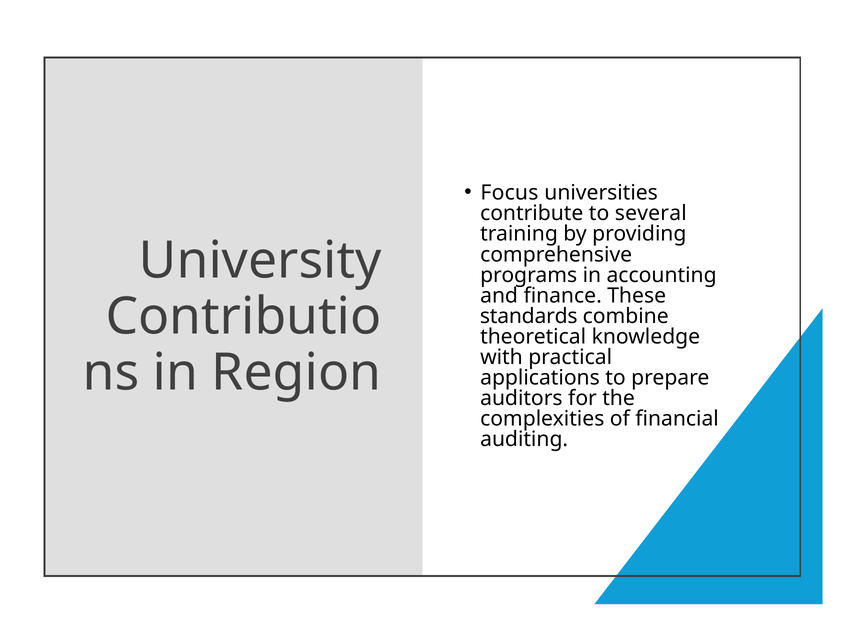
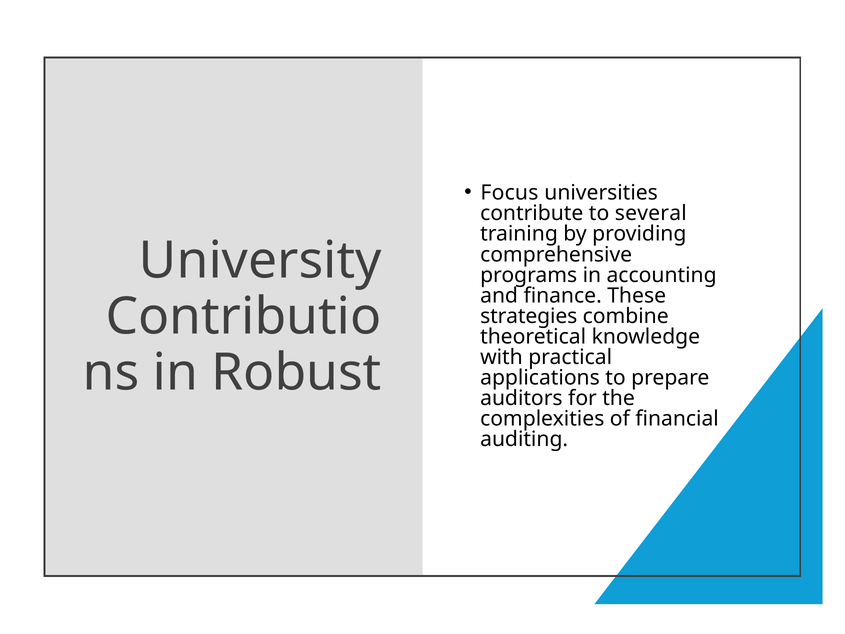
standards: standards -> strategies
Region: Region -> Robust
